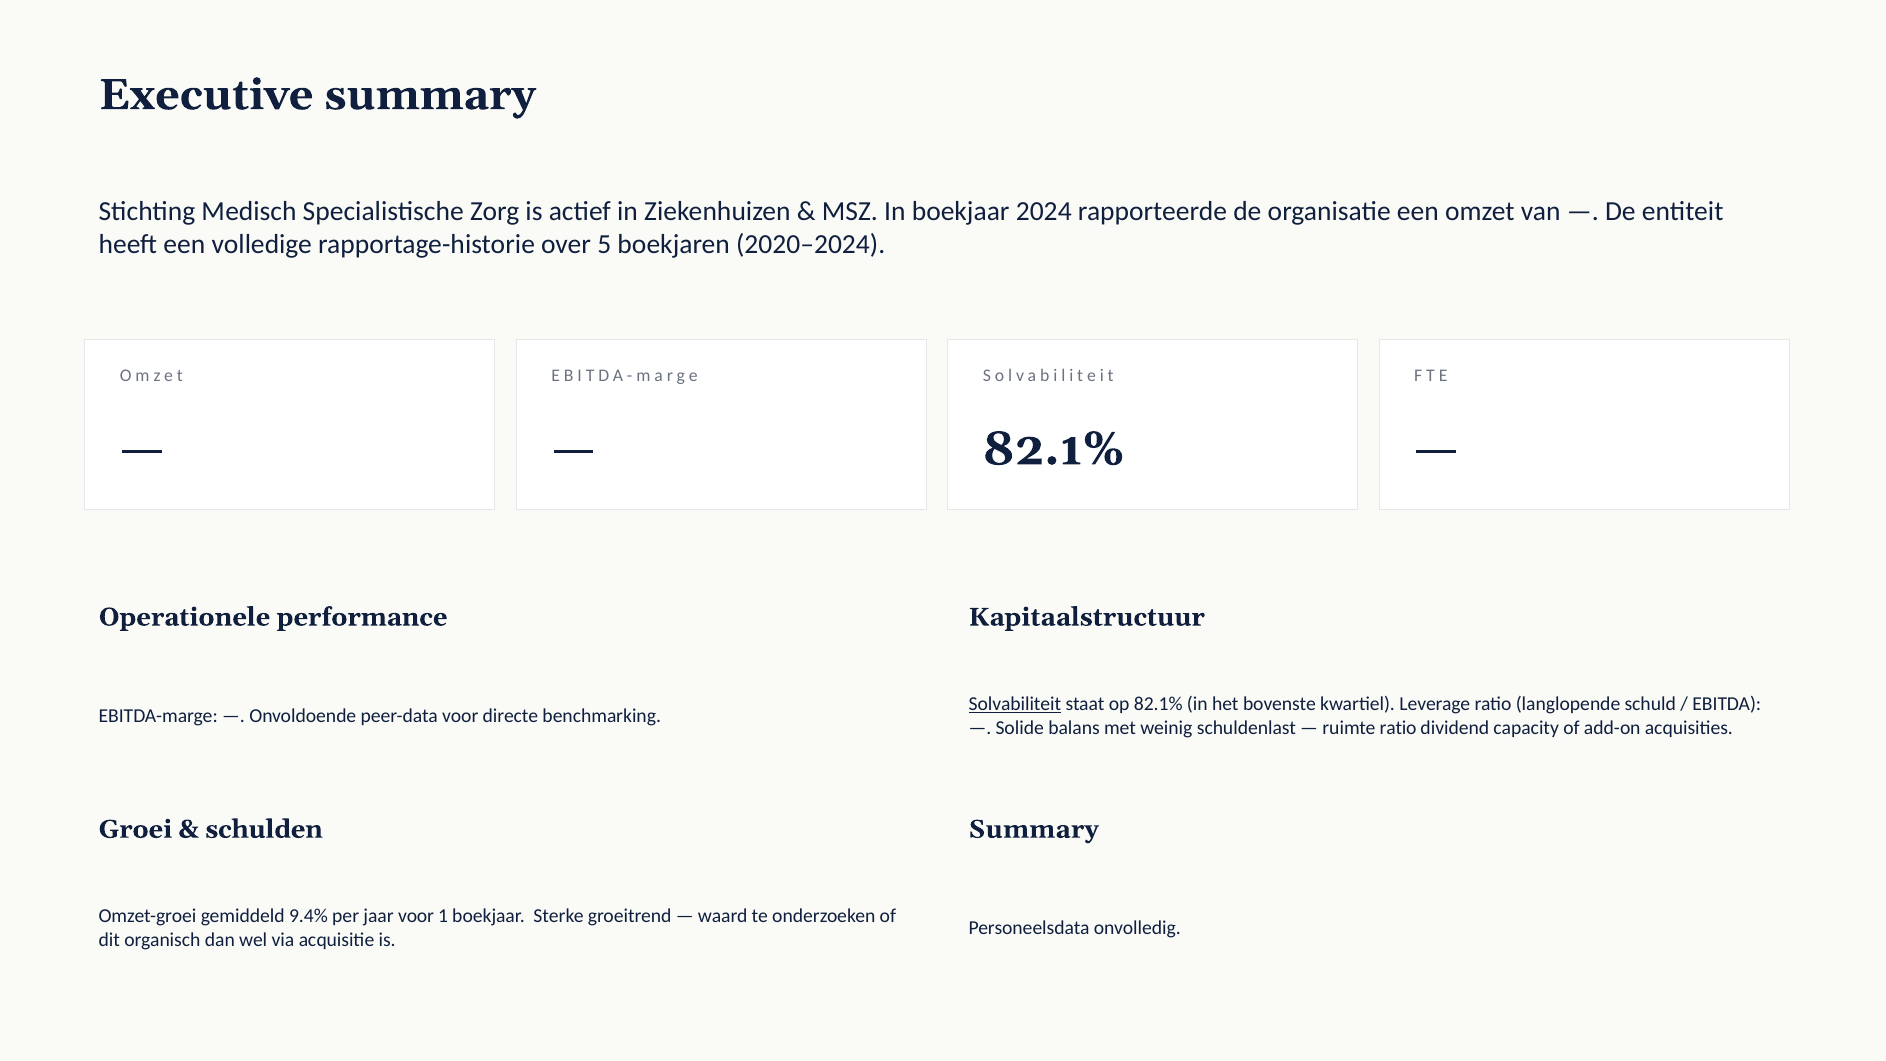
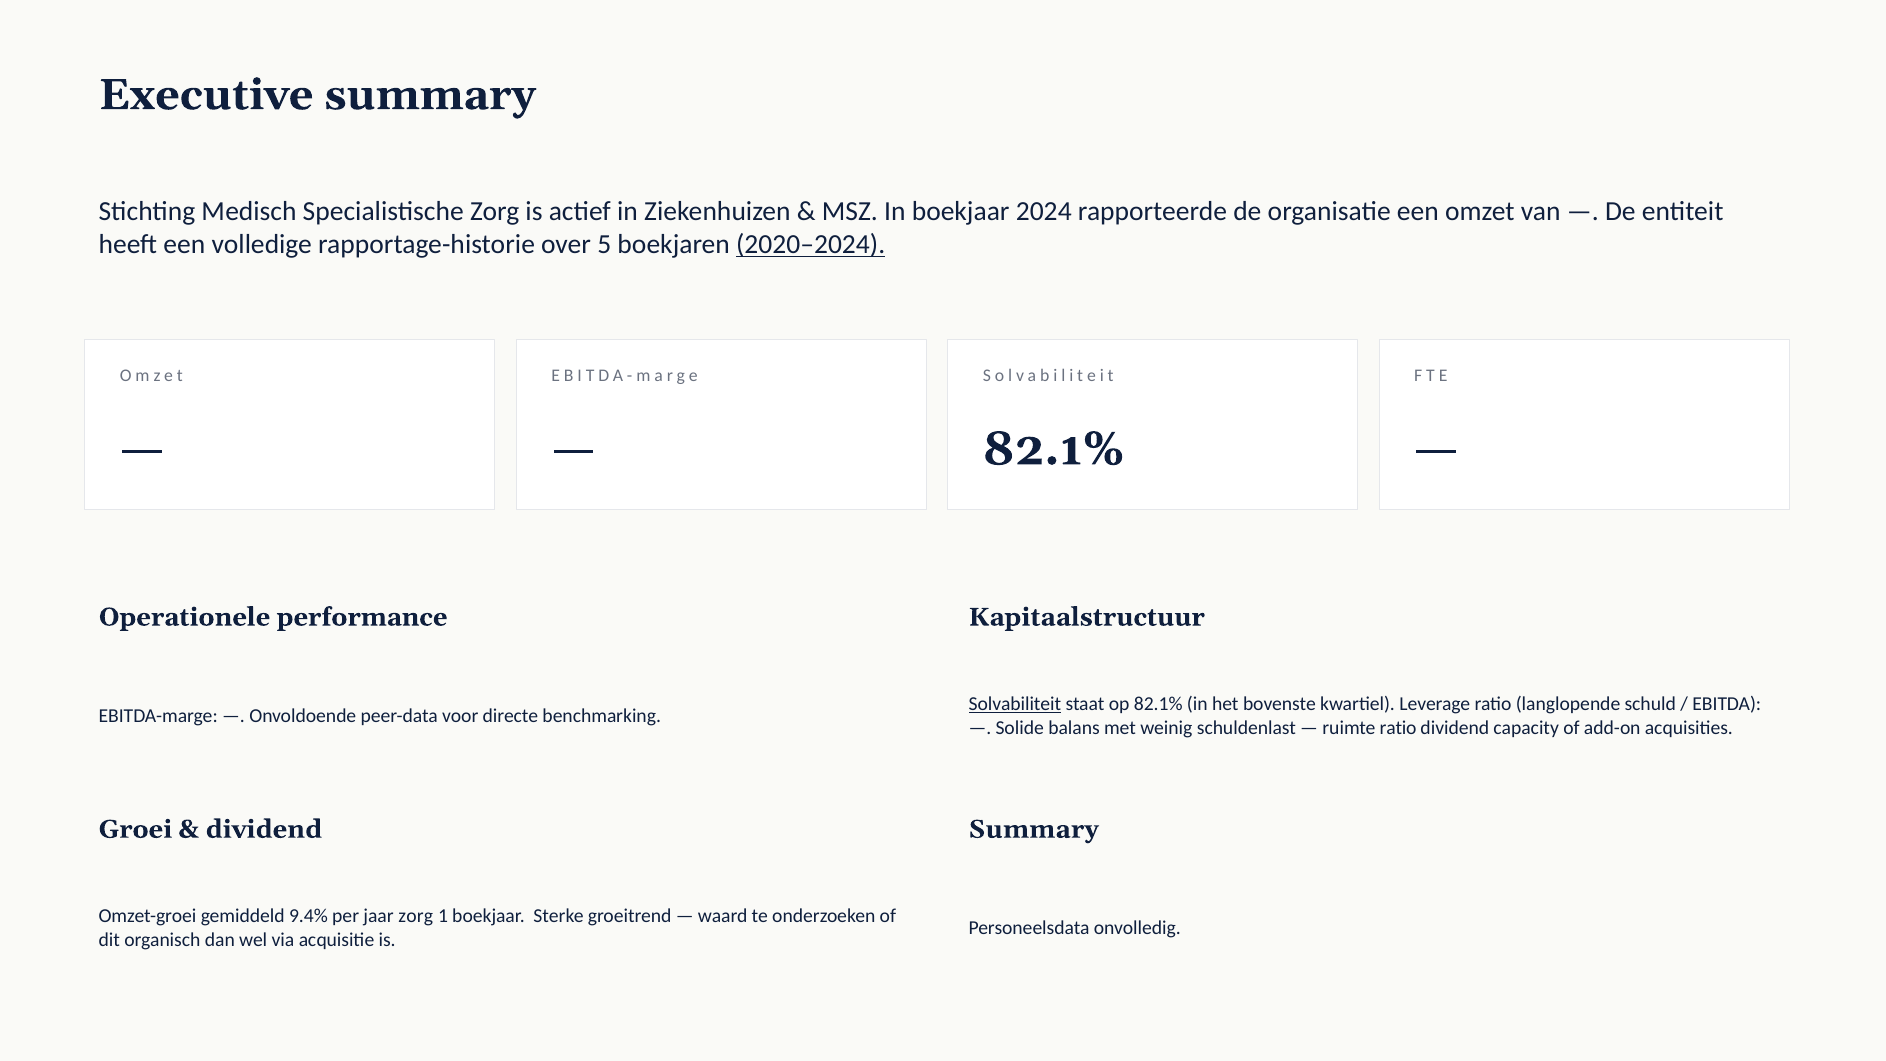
2020–2024 underline: none -> present
schulden at (264, 829): schulden -> dividend
jaar voor: voor -> zorg
